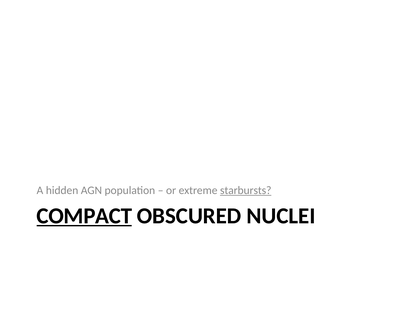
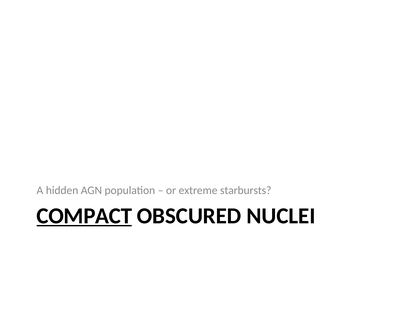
starbursts underline: present -> none
